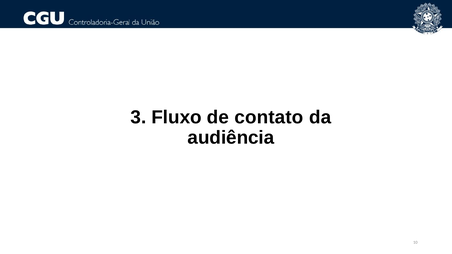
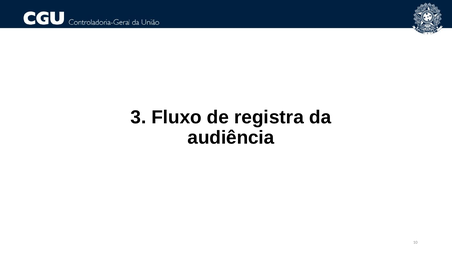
contato: contato -> registra
